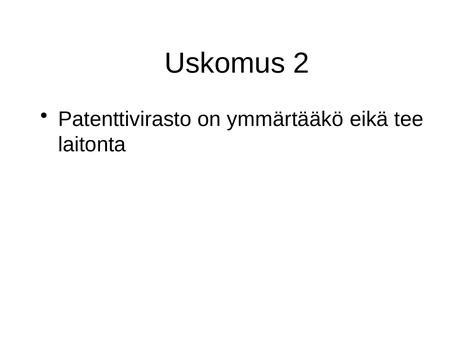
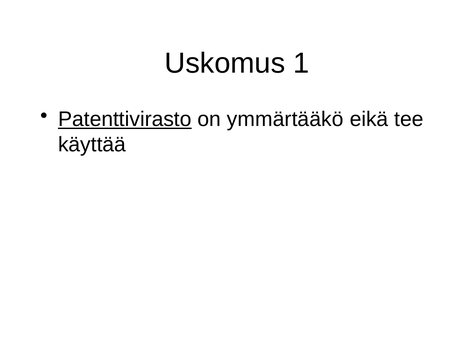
2: 2 -> 1
Patenttivirasto underline: none -> present
laitonta: laitonta -> käyttää
